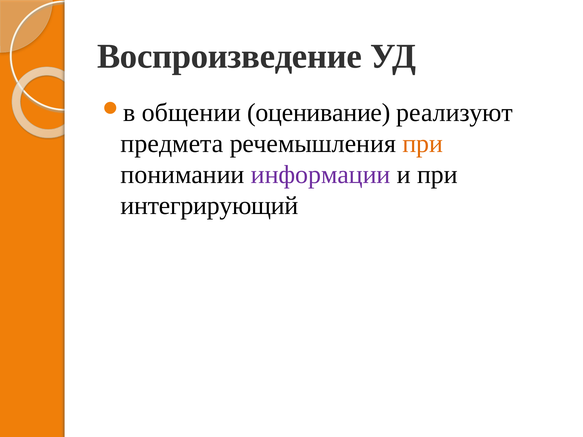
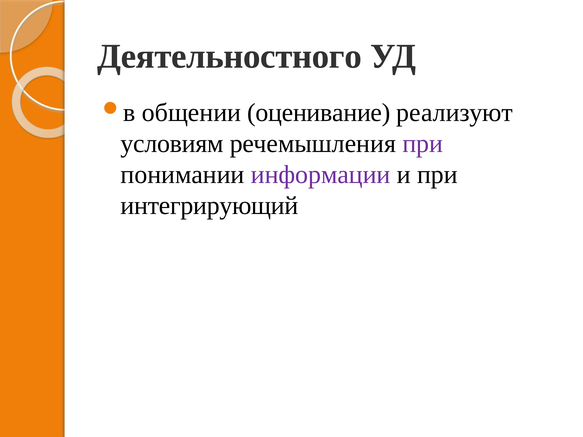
Воспроизведение: Воспроизведение -> Деятельностного
предмета: предмета -> условиям
при at (423, 144) colour: orange -> purple
